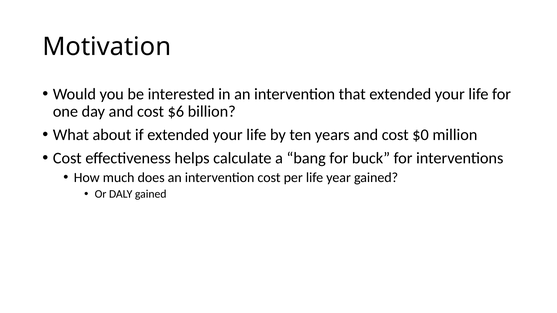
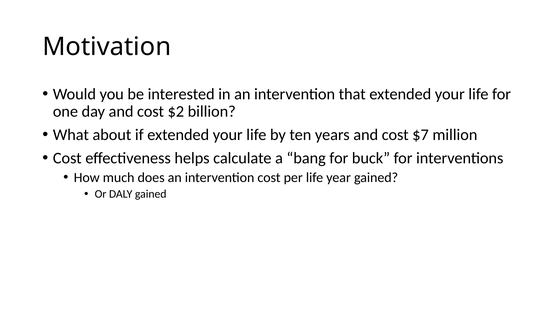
$6: $6 -> $2
$0: $0 -> $7
